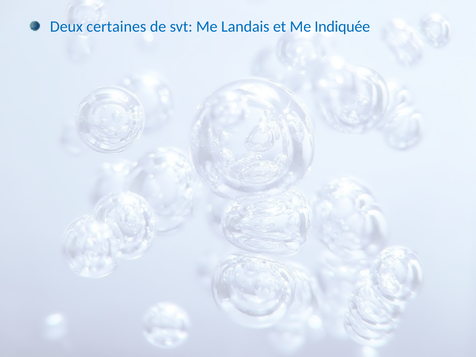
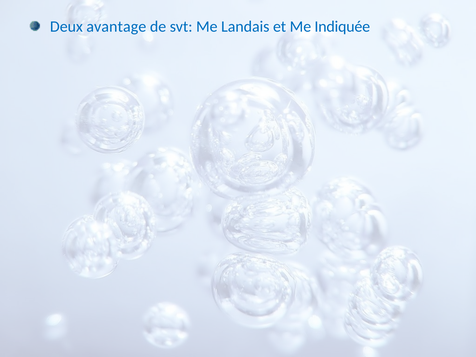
certaines: certaines -> avantage
